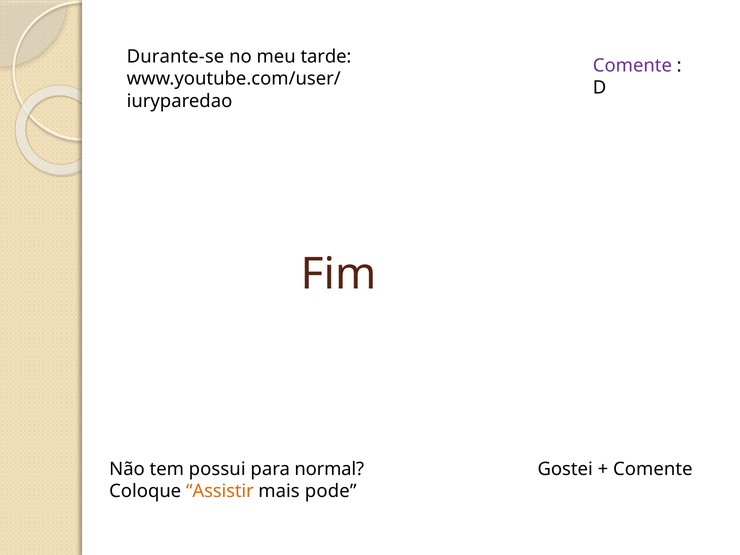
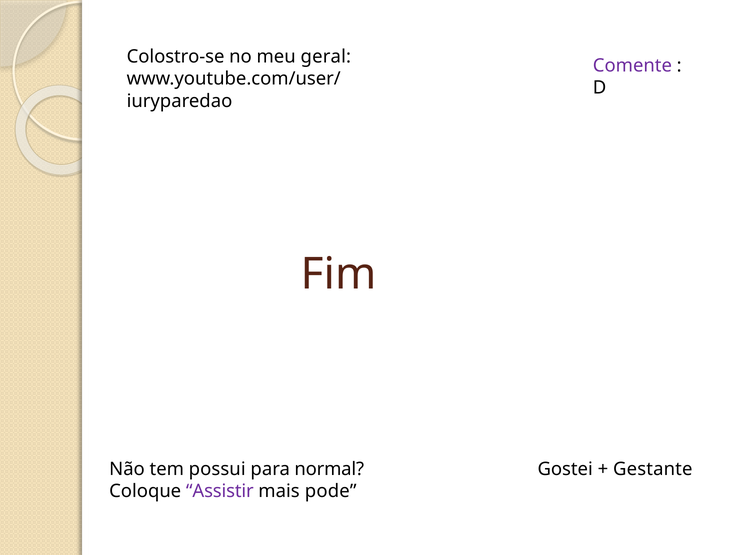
Durante-se: Durante-se -> Colostro-se
tarde: tarde -> geral
Comente at (653, 469): Comente -> Gestante
Assistir colour: orange -> purple
